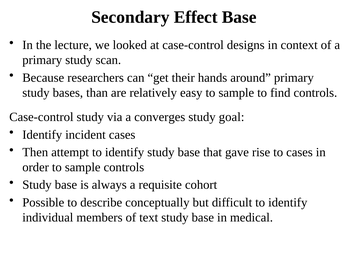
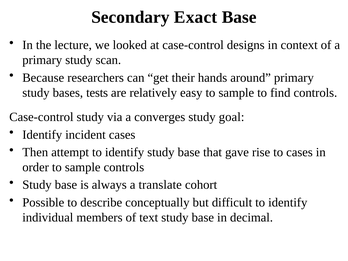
Effect: Effect -> Exact
than: than -> tests
requisite: requisite -> translate
medical: medical -> decimal
